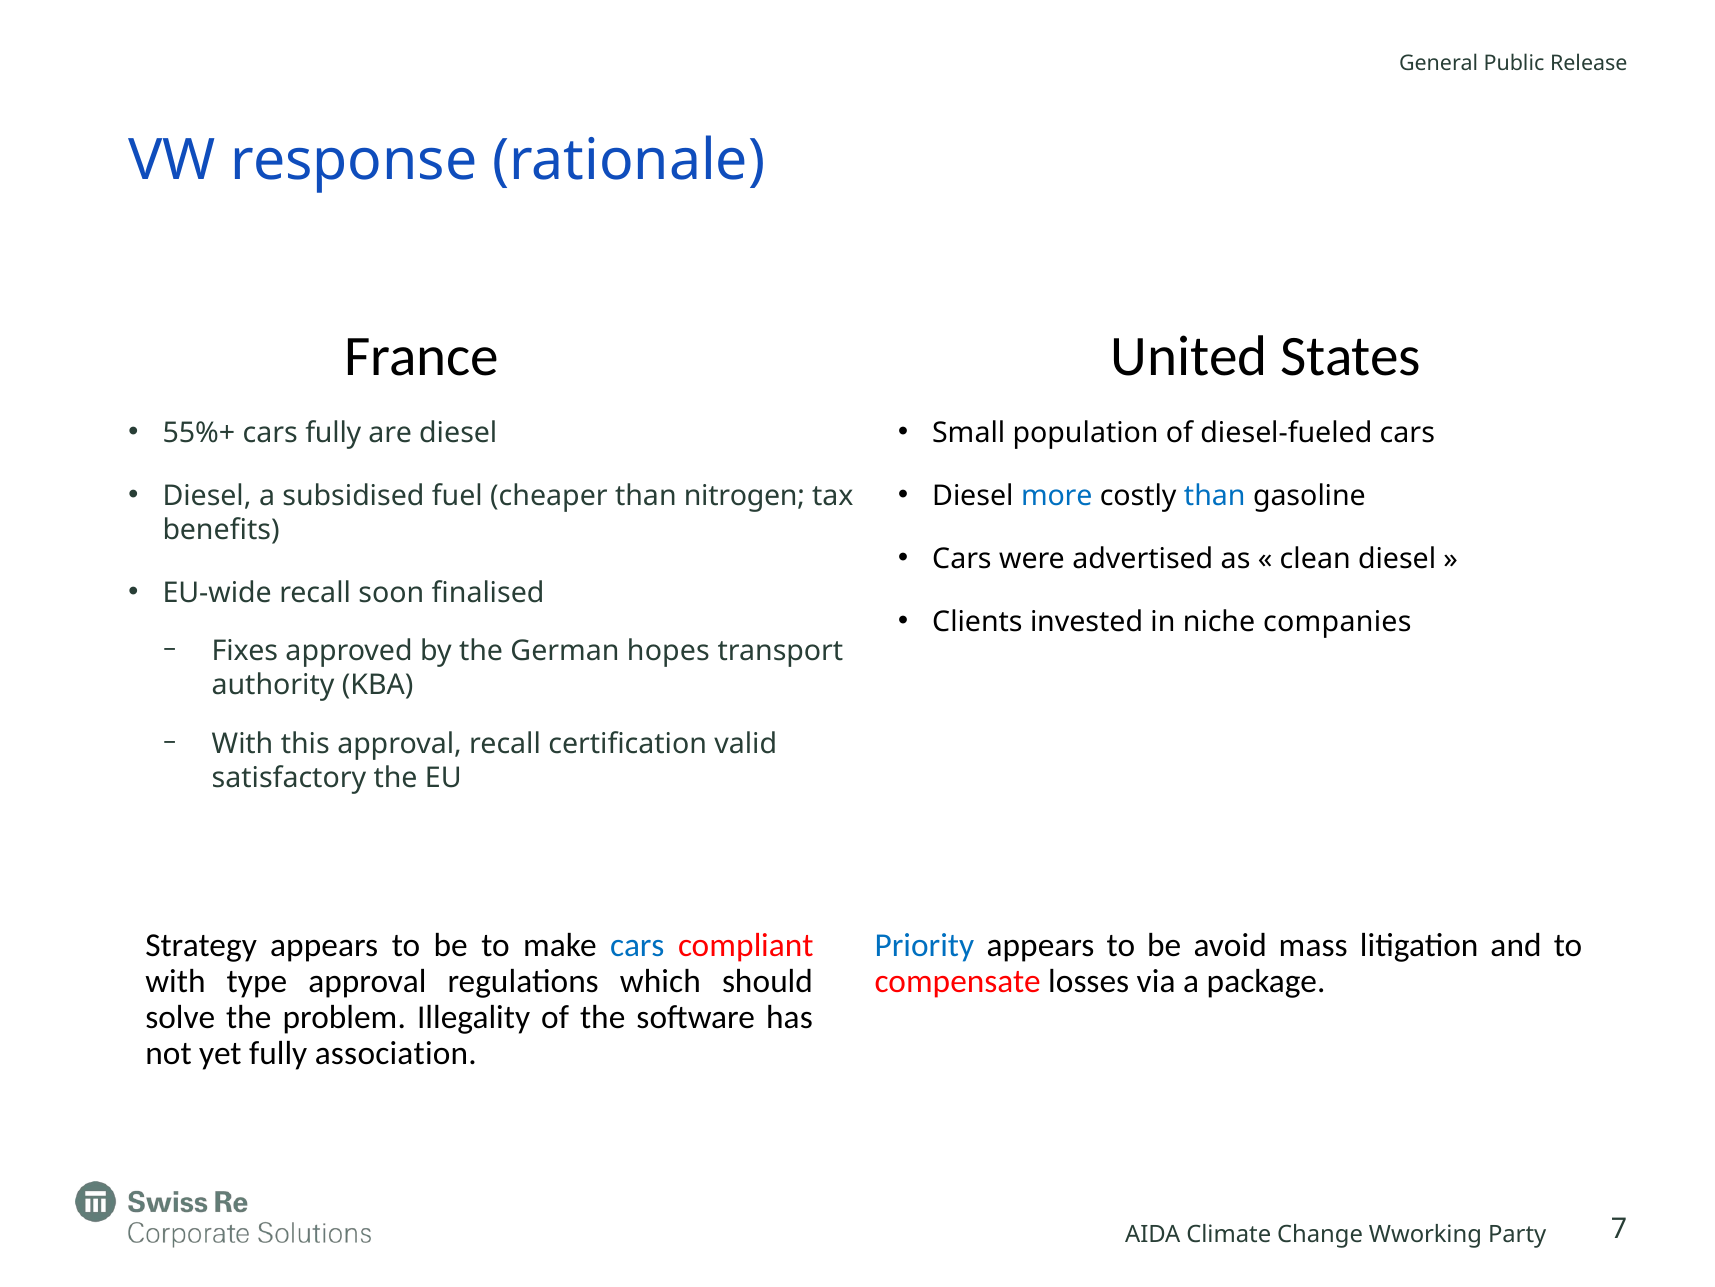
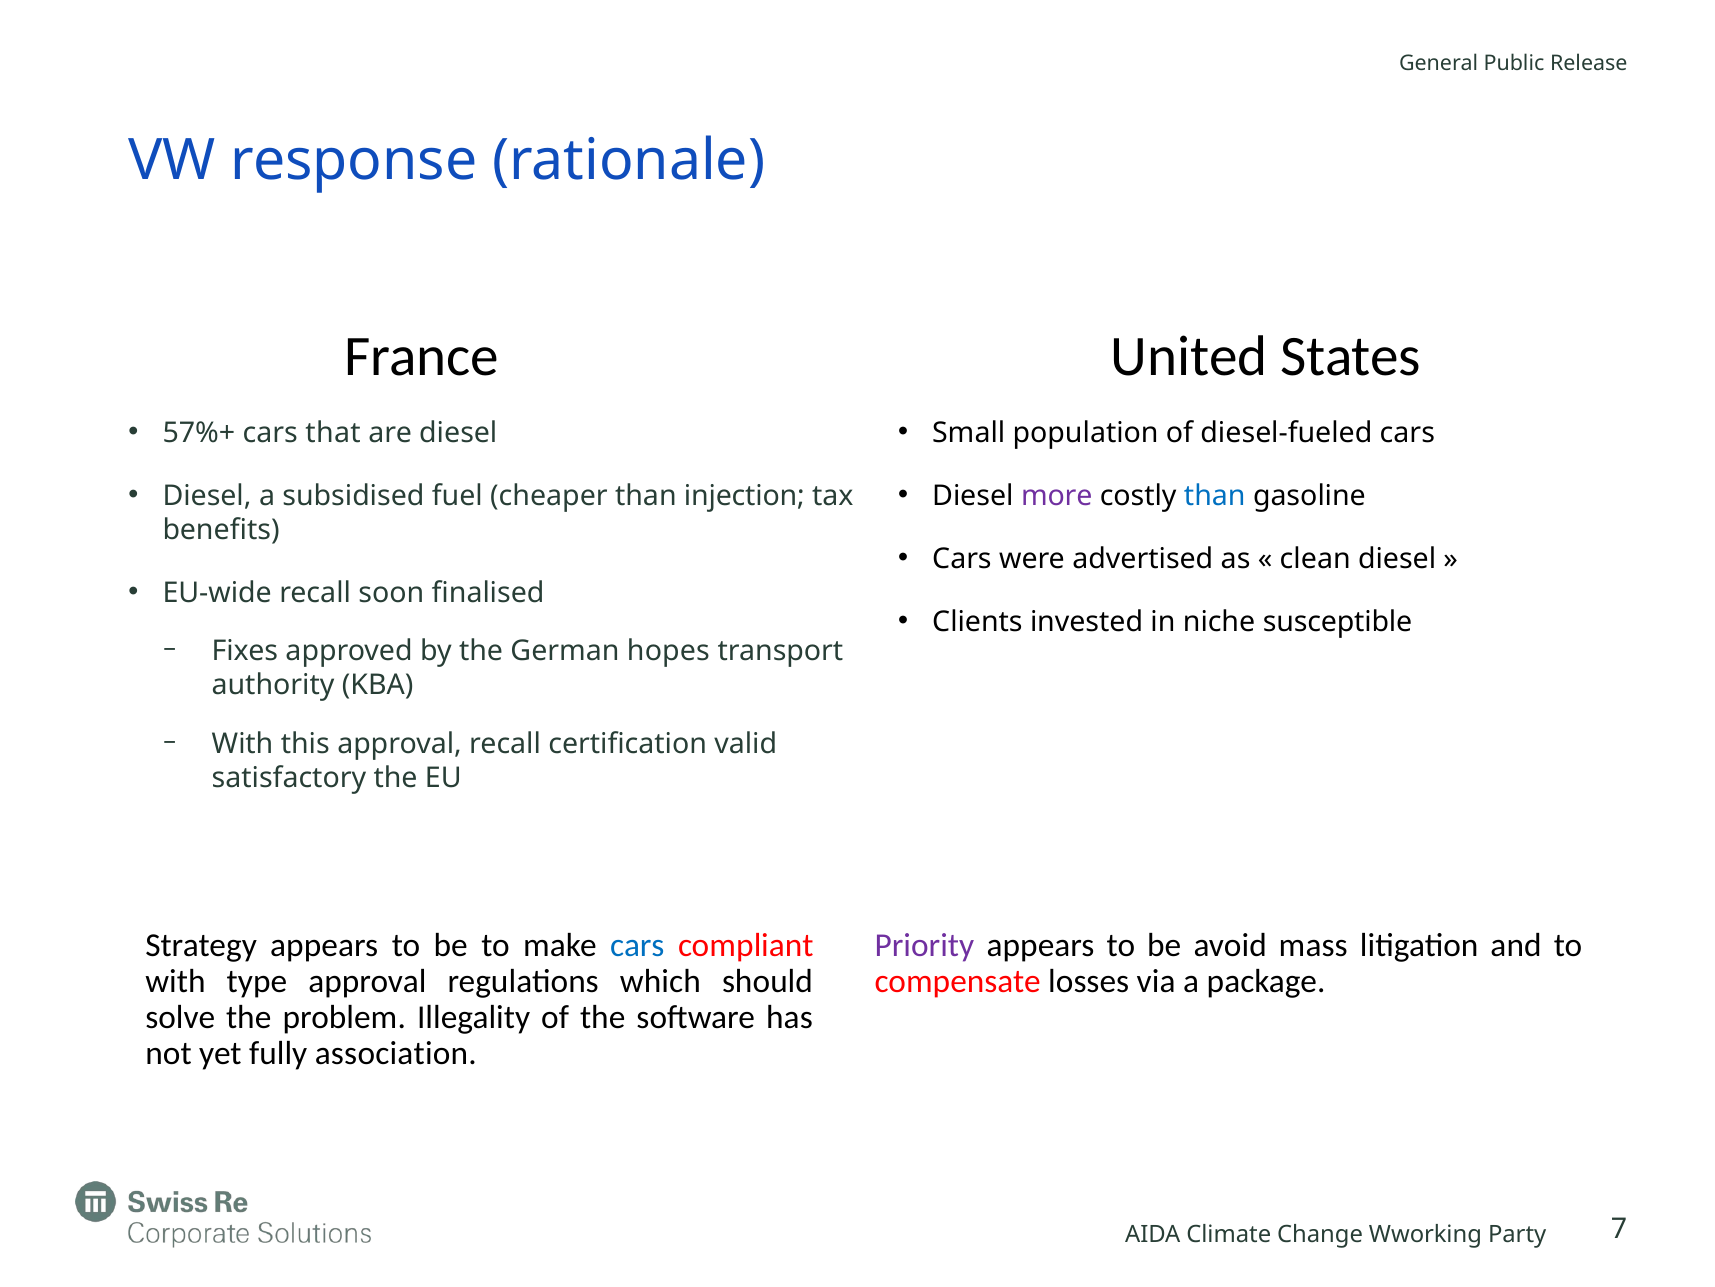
55%+: 55%+ -> 57%+
cars fully: fully -> that
nitrogen: nitrogen -> injection
more colour: blue -> purple
companies: companies -> susceptible
Priority colour: blue -> purple
